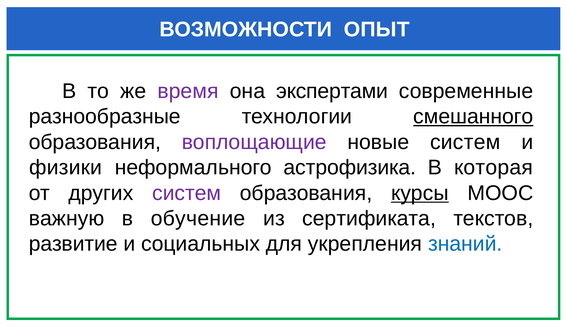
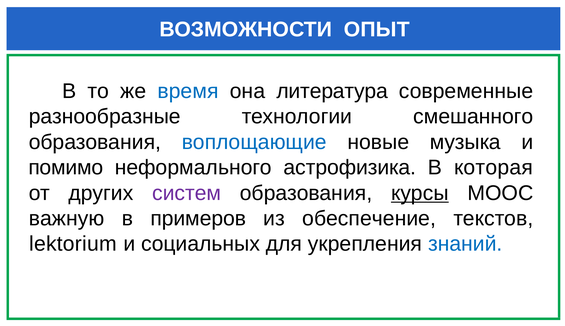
время colour: purple -> blue
экспертами: экспертами -> литература
смешанного underline: present -> none
воплощающие colour: purple -> blue
новые систем: систем -> музыка
физики: физики -> помимо
обучение: обучение -> примеров
сертификата: сертификата -> обеспечение
развитие: развитие -> lektorium
